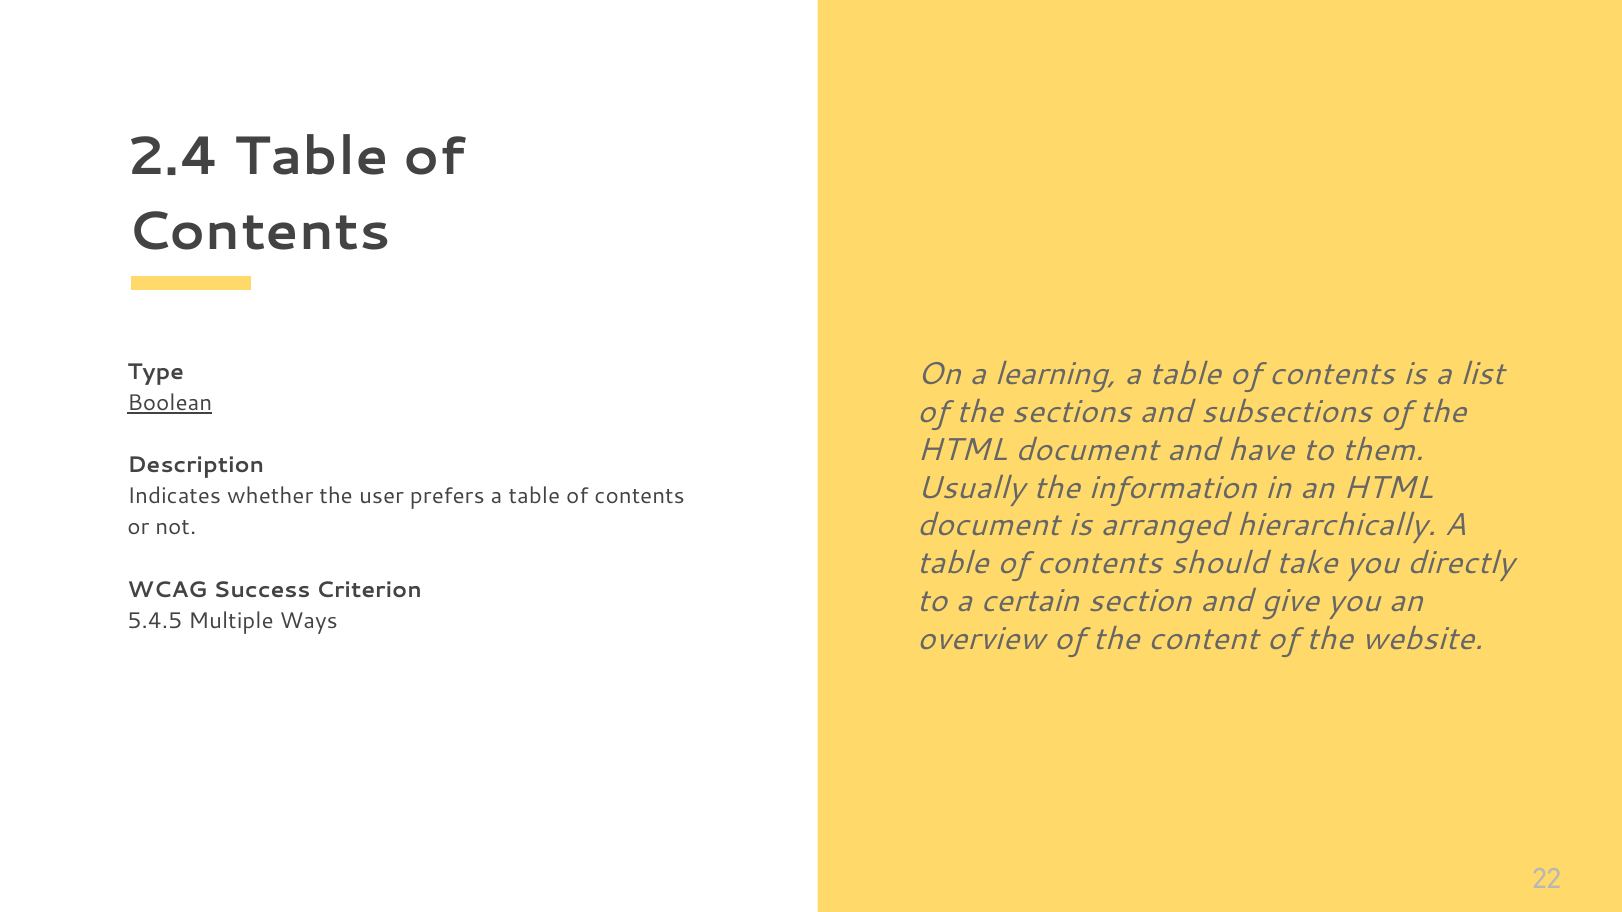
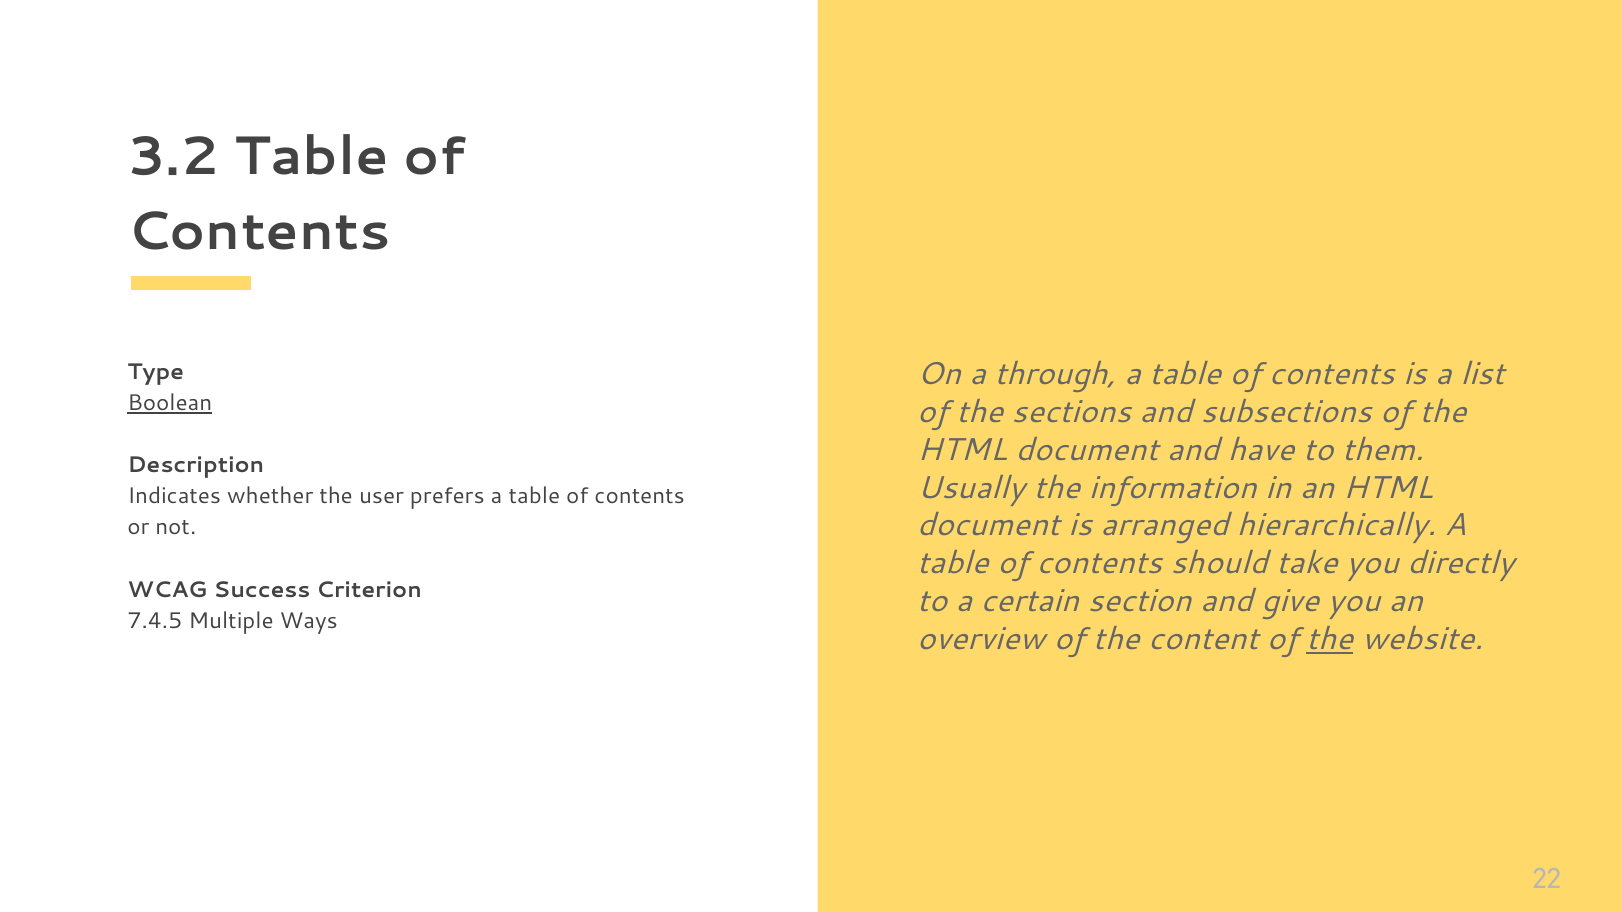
2.4: 2.4 -> 3.2
learning: learning -> through
5.4.5: 5.4.5 -> 7.4.5
the at (1330, 639) underline: none -> present
